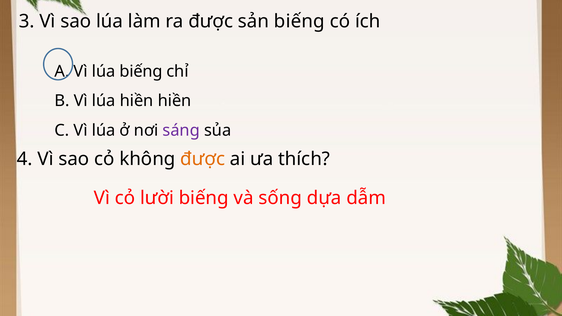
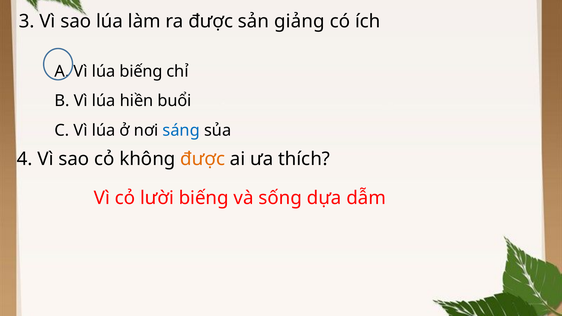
sản biếng: biếng -> giảng
hiền hiền: hiền -> buổi
sáng colour: purple -> blue
